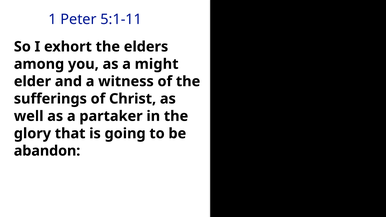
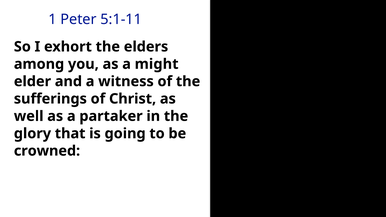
abandon: abandon -> crowned
